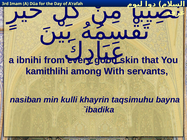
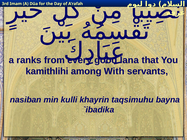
ibnihi: ibnihi -> ranks
skin: skin -> lana
